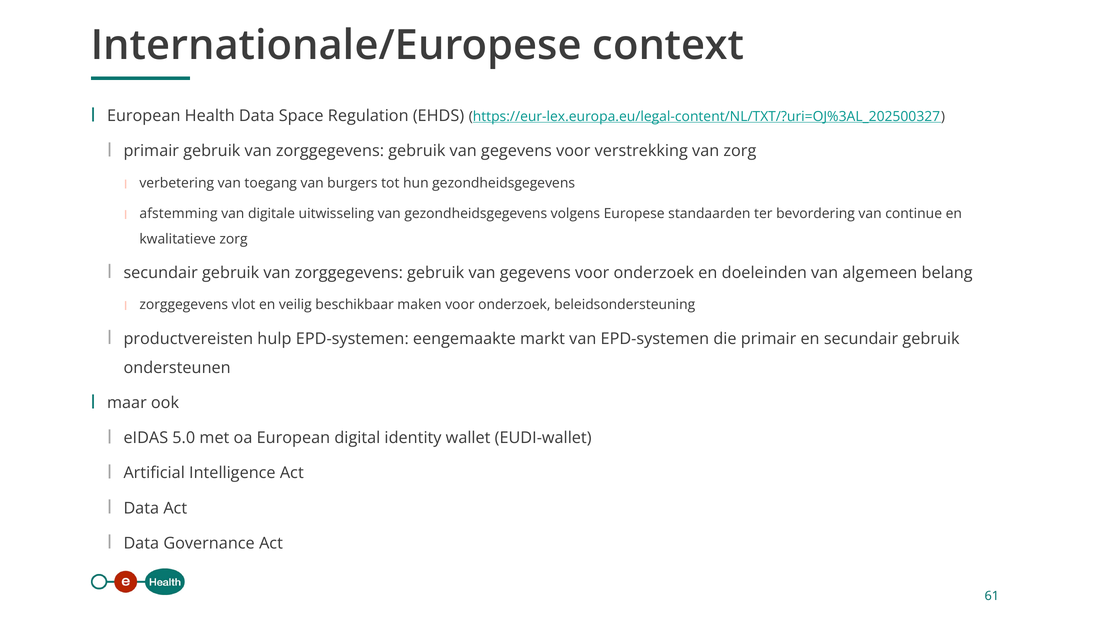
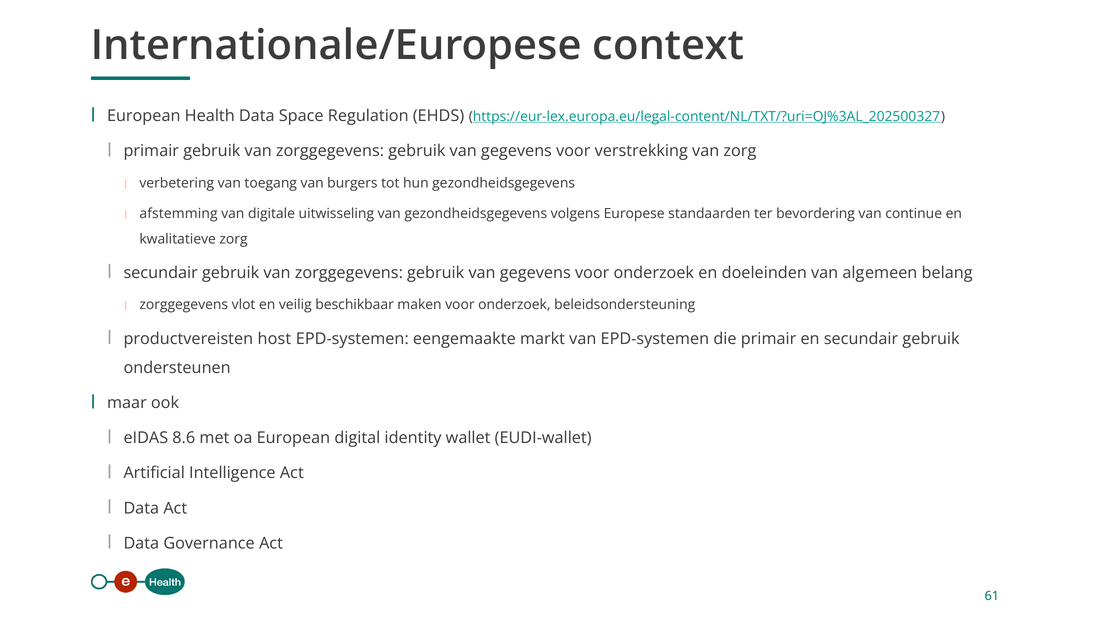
hulp: hulp -> host
5.0: 5.0 -> 8.6
